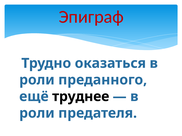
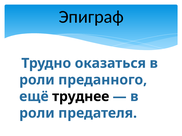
Эпиграф colour: red -> black
